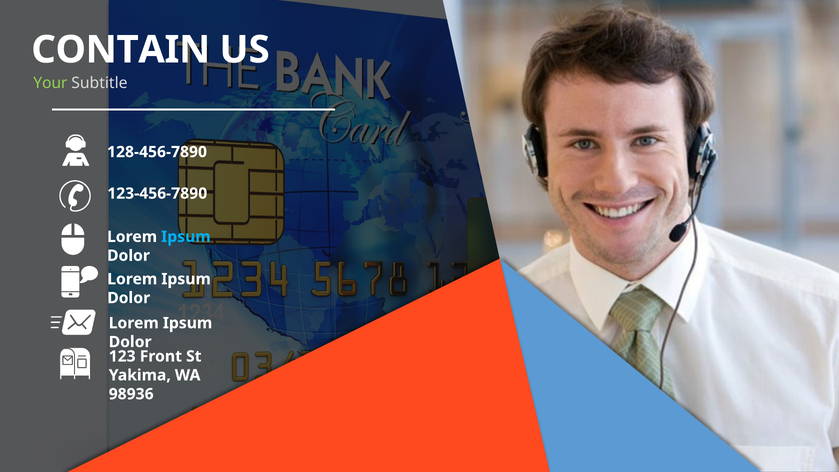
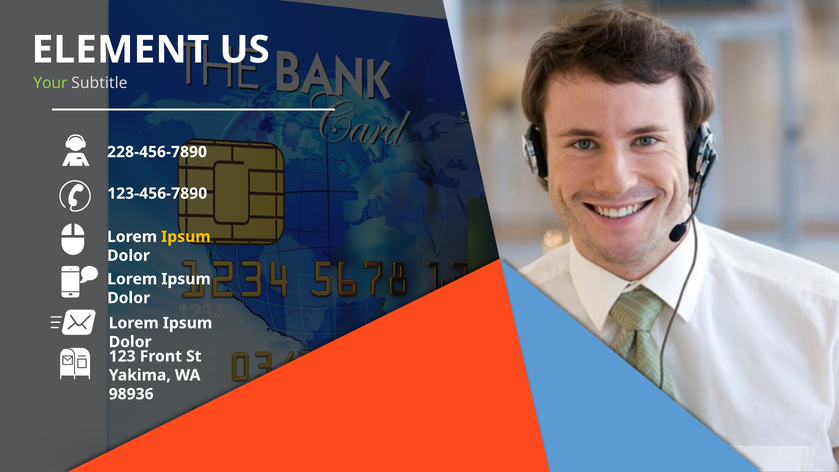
CONTAIN: CONTAIN -> ELEMENT
128-456-7890: 128-456-7890 -> 228-456-7890
Ipsum at (186, 237) colour: light blue -> yellow
